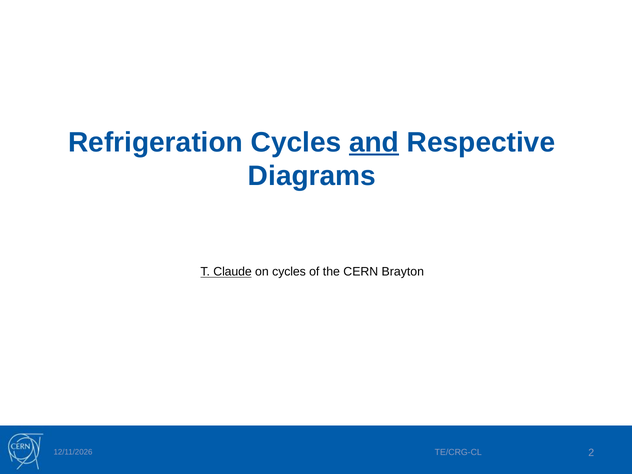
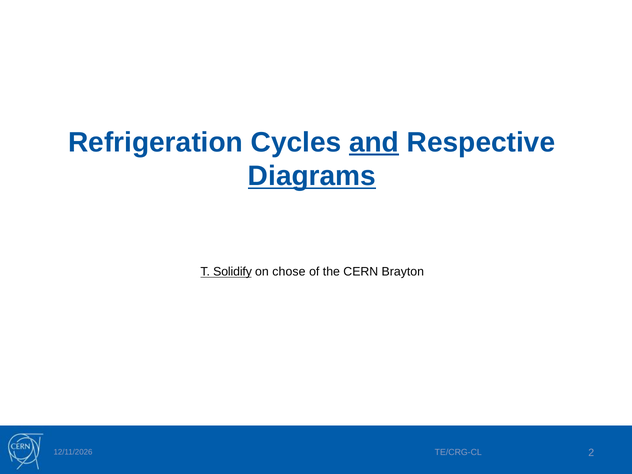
Diagrams underline: none -> present
Claude: Claude -> Solidify
on cycles: cycles -> chose
